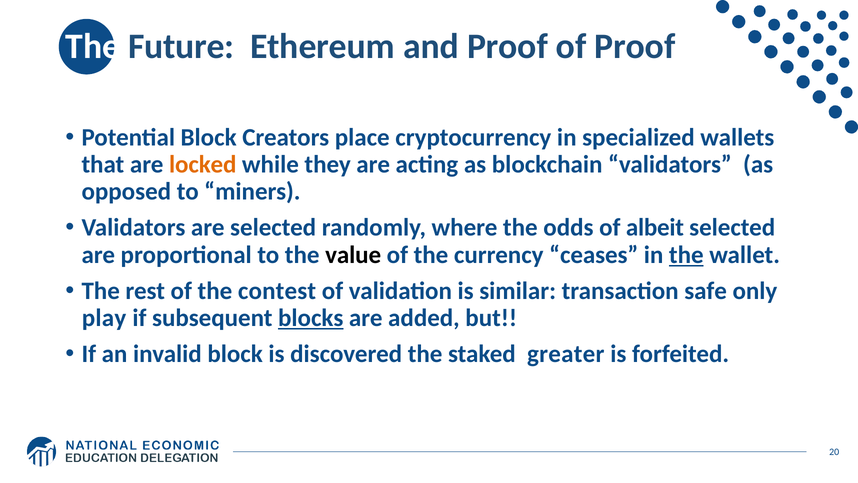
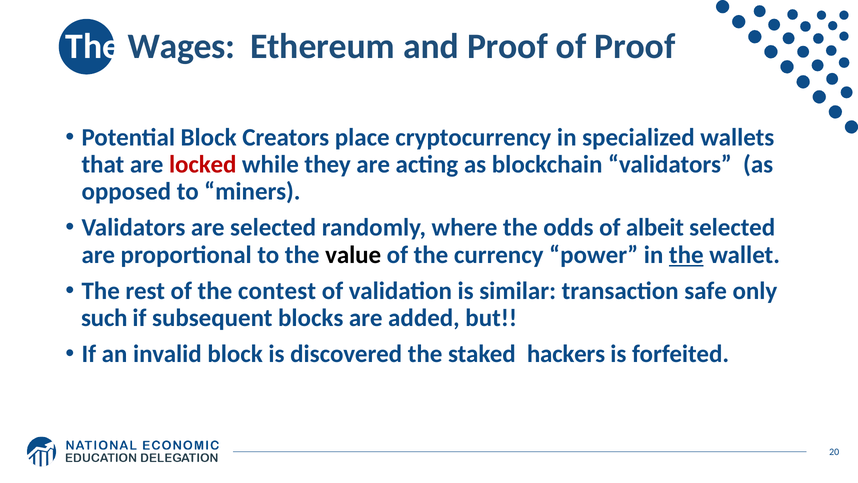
Future: Future -> Wages
locked colour: orange -> red
ceases: ceases -> power
play: play -> such
blocks underline: present -> none
greater: greater -> hackers
